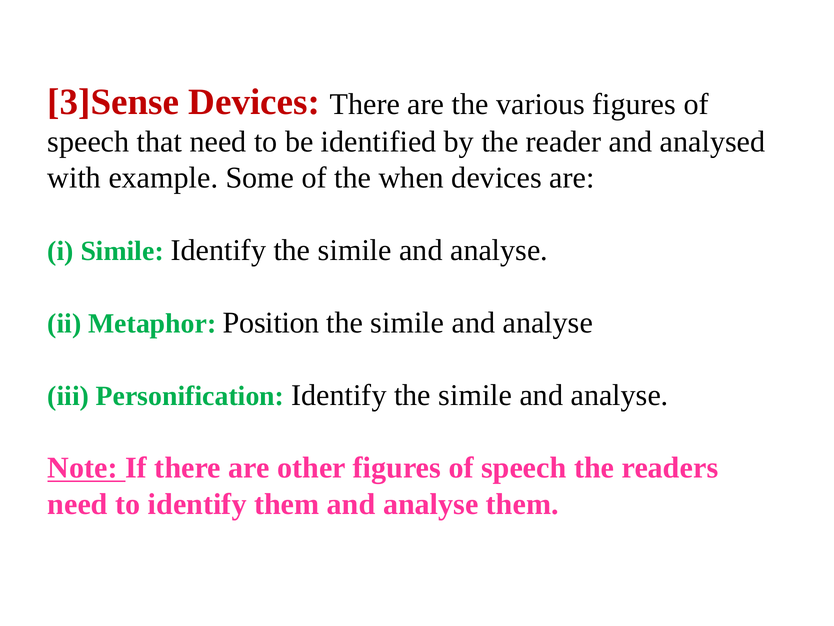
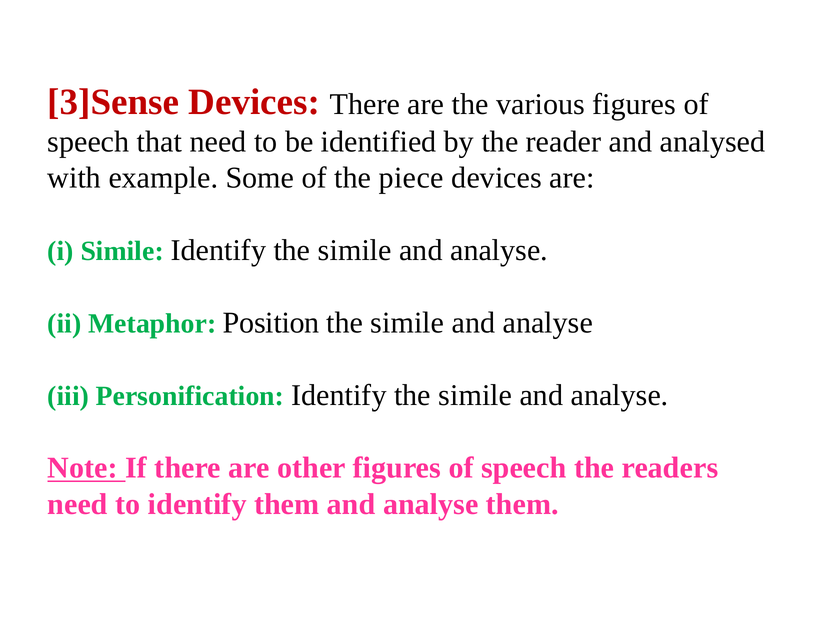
when: when -> piece
